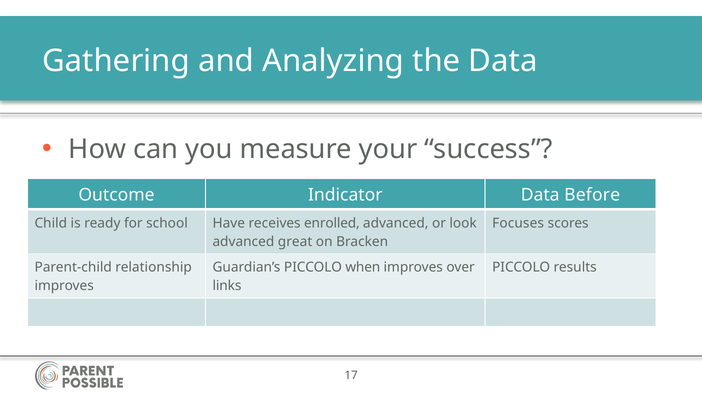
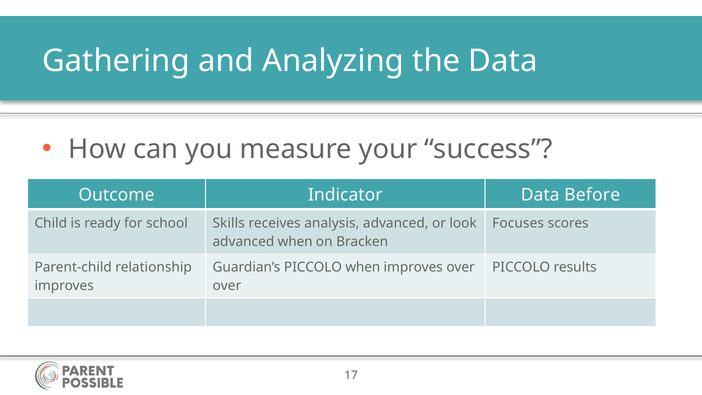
Have: Have -> Skills
enrolled: enrolled -> analysis
advanced great: great -> when
links at (227, 286): links -> over
